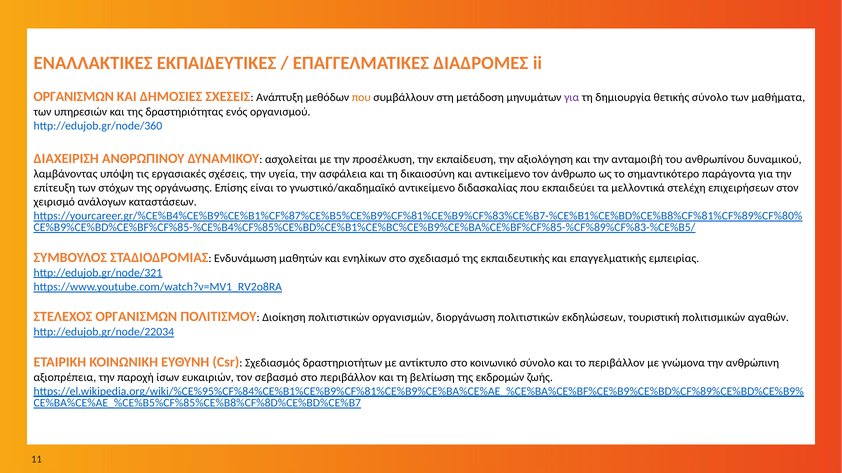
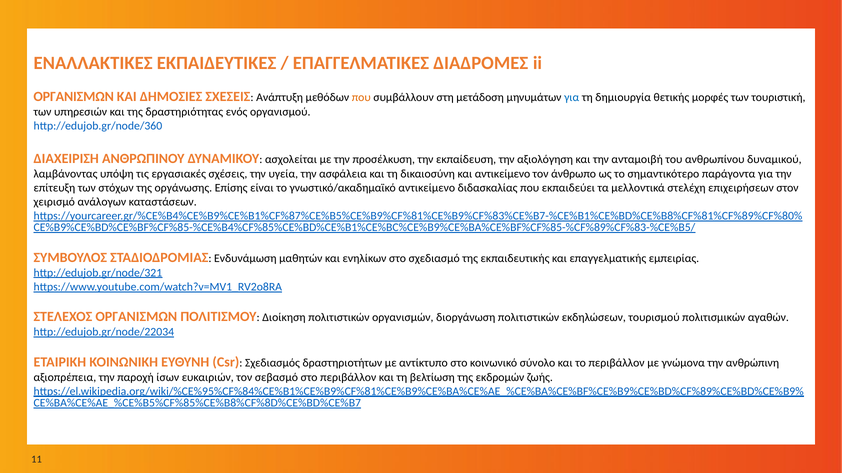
για at (572, 97) colour: purple -> blue
θετικής σύνολο: σύνολο -> μορφές
μαθήματα: μαθήματα -> τουριστική
τουριστική: τουριστική -> τουρισμού
